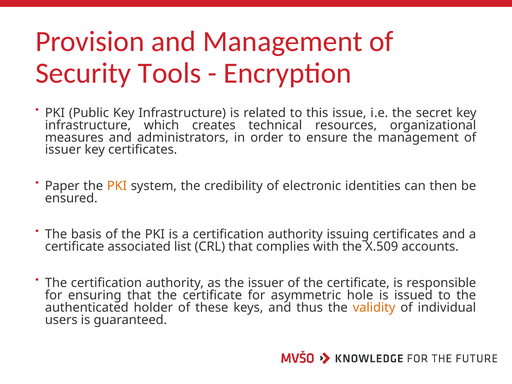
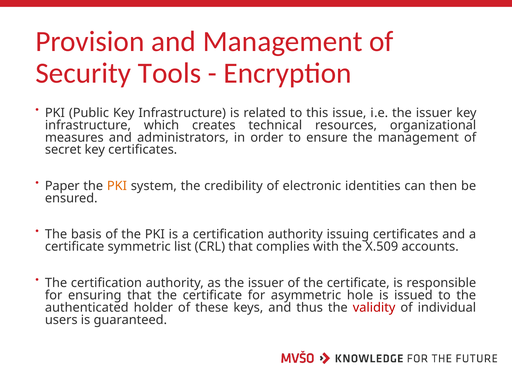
i.e the secret: secret -> issuer
issuer at (63, 150): issuer -> secret
associated: associated -> symmetric
validity colour: orange -> red
